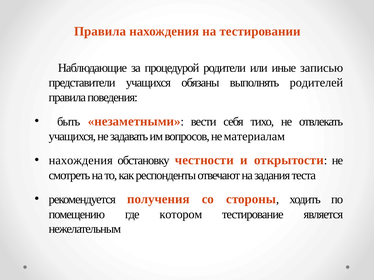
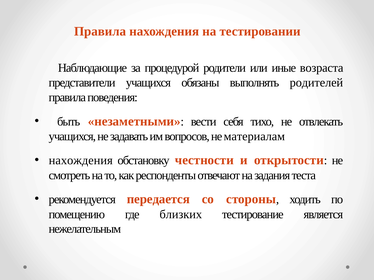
записью: записью -> возраста
получения: получения -> передается
котором: котором -> близких
